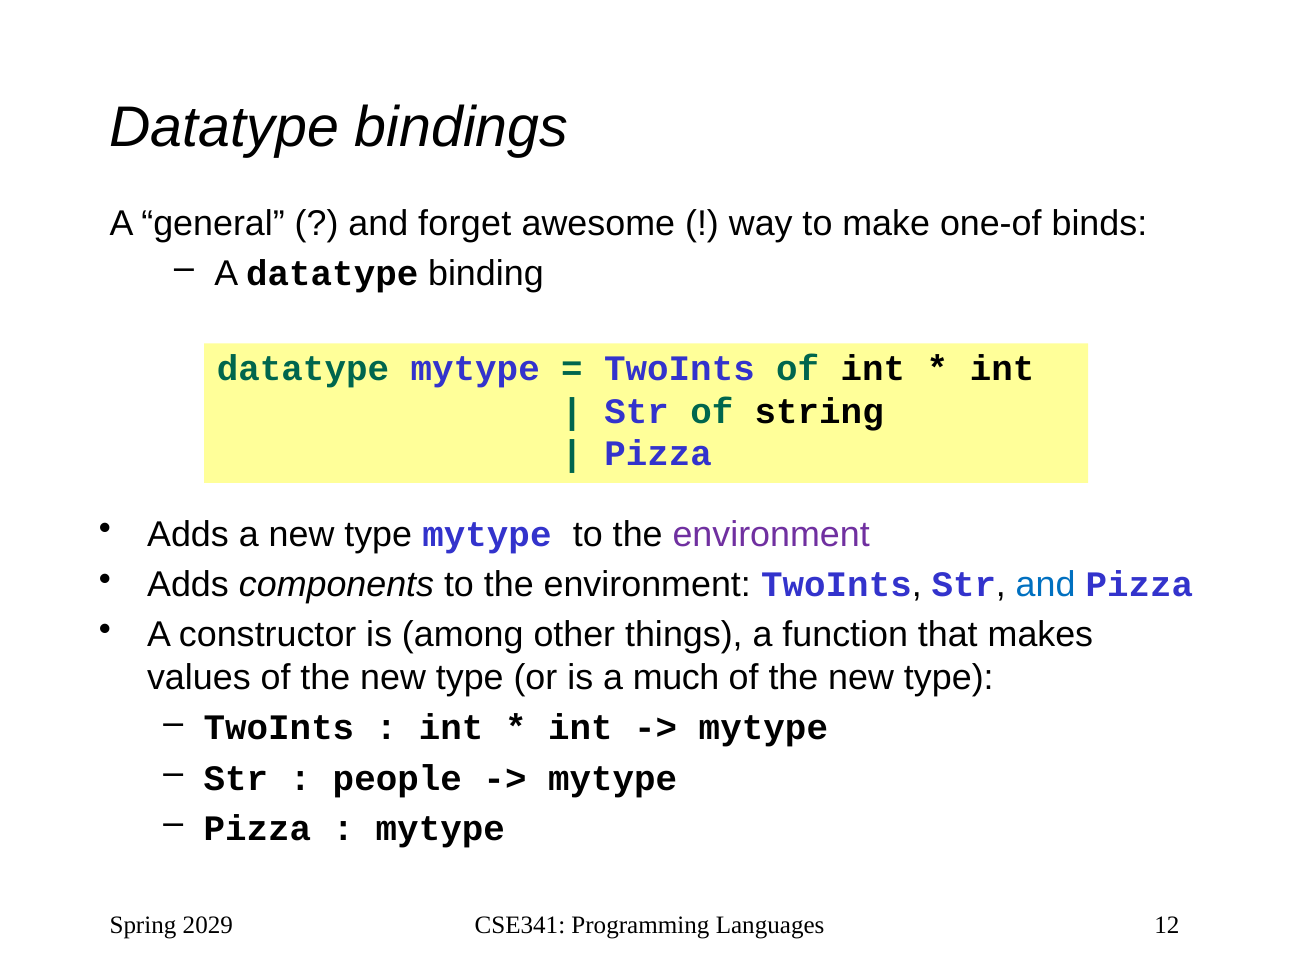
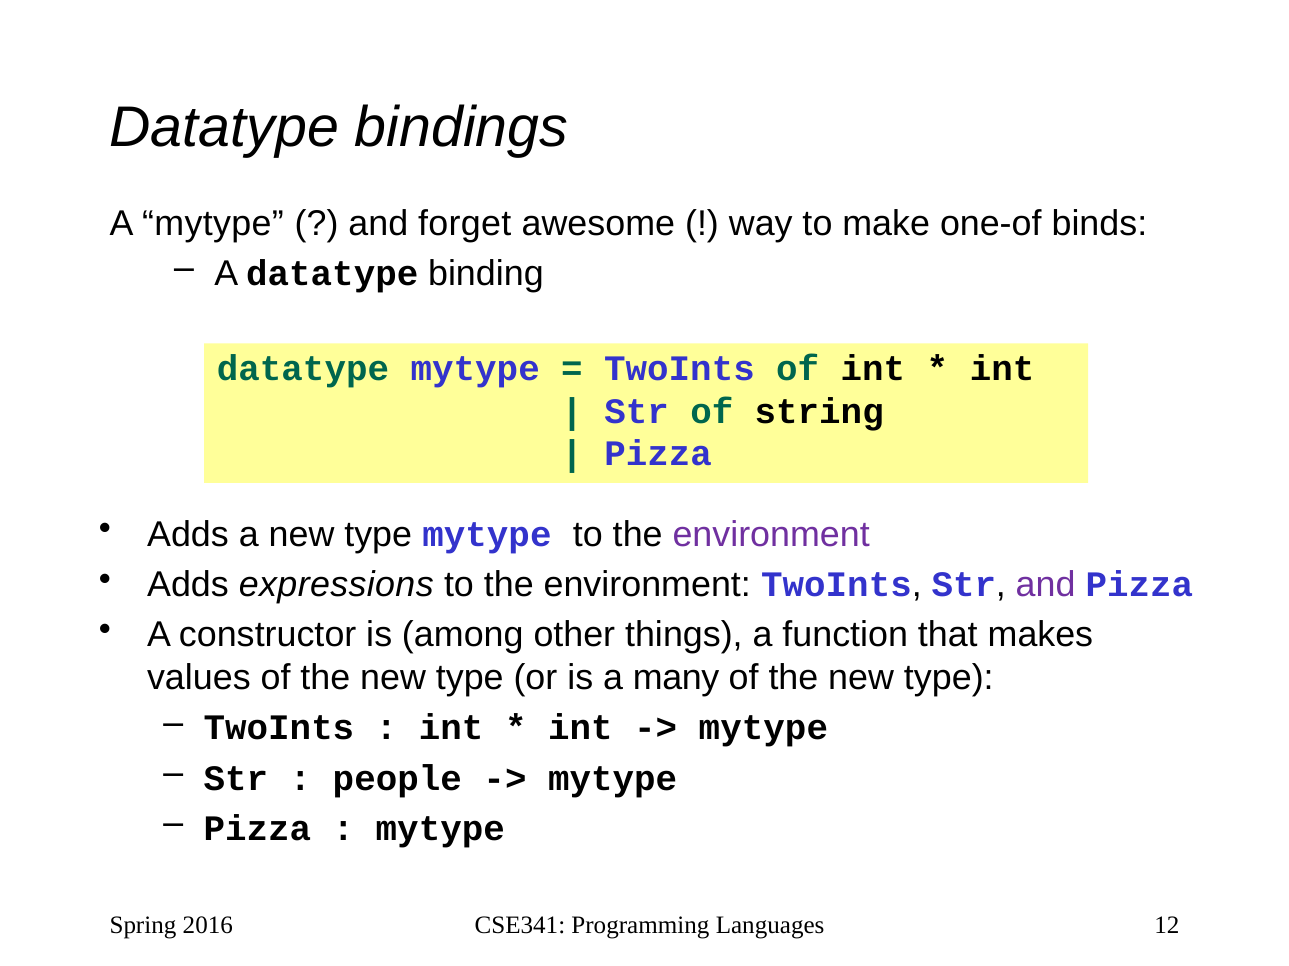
A general: general -> mytype
components: components -> expressions
and at (1046, 585) colour: blue -> purple
much: much -> many
2029: 2029 -> 2016
